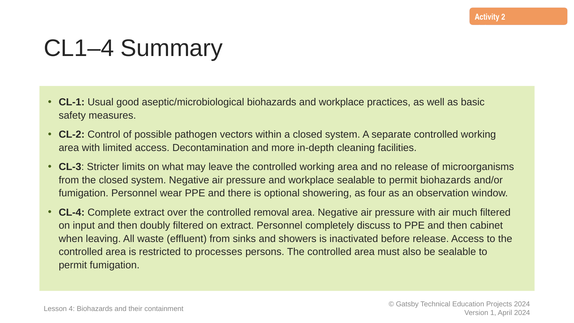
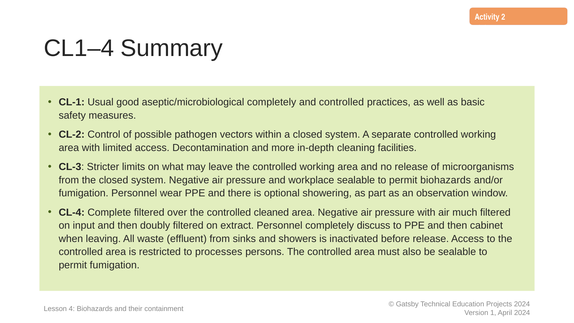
aseptic/microbiological biohazards: biohazards -> completely
workplace at (342, 102): workplace -> controlled
four: four -> part
Complete extract: extract -> filtered
removal: removal -> cleaned
